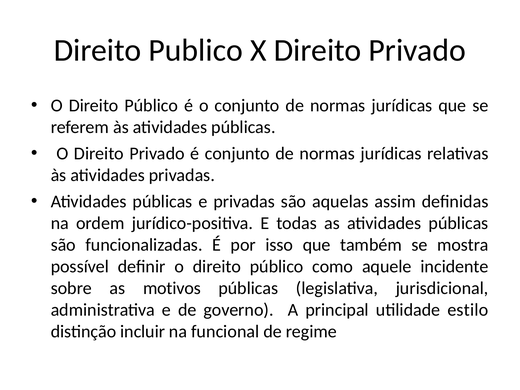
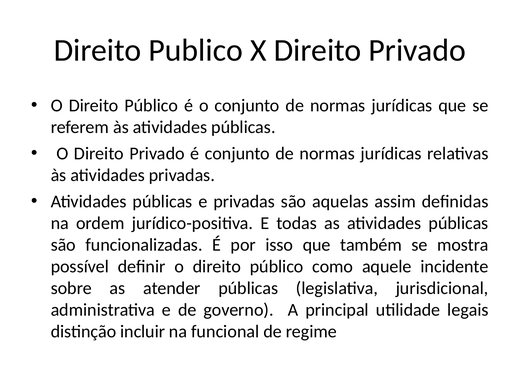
motivos: motivos -> atender
estilo: estilo -> legais
